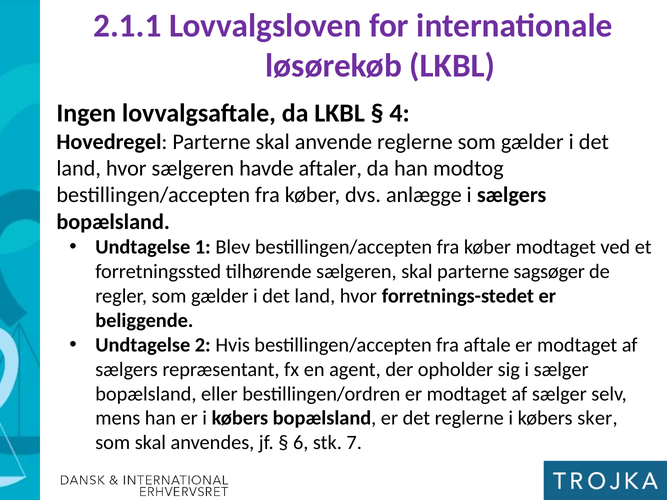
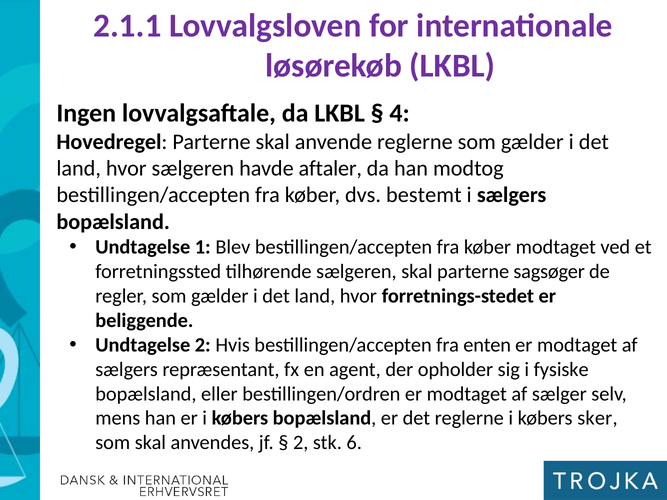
anlægge: anlægge -> bestemt
aftale: aftale -> enten
i sælger: sælger -> fysiske
6 at (301, 443): 6 -> 2
7: 7 -> 6
